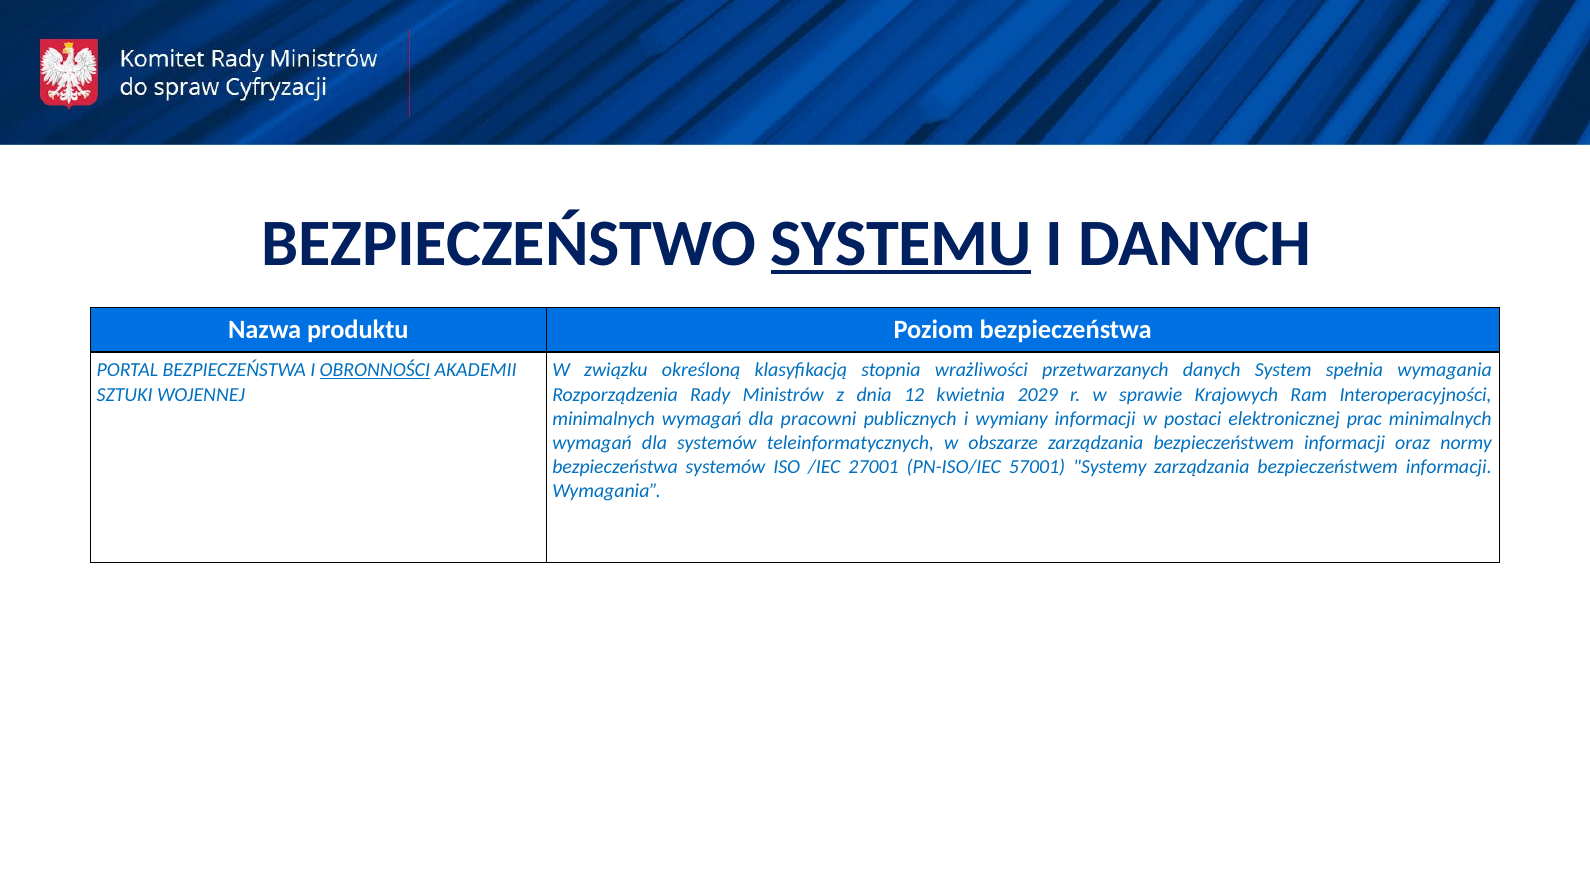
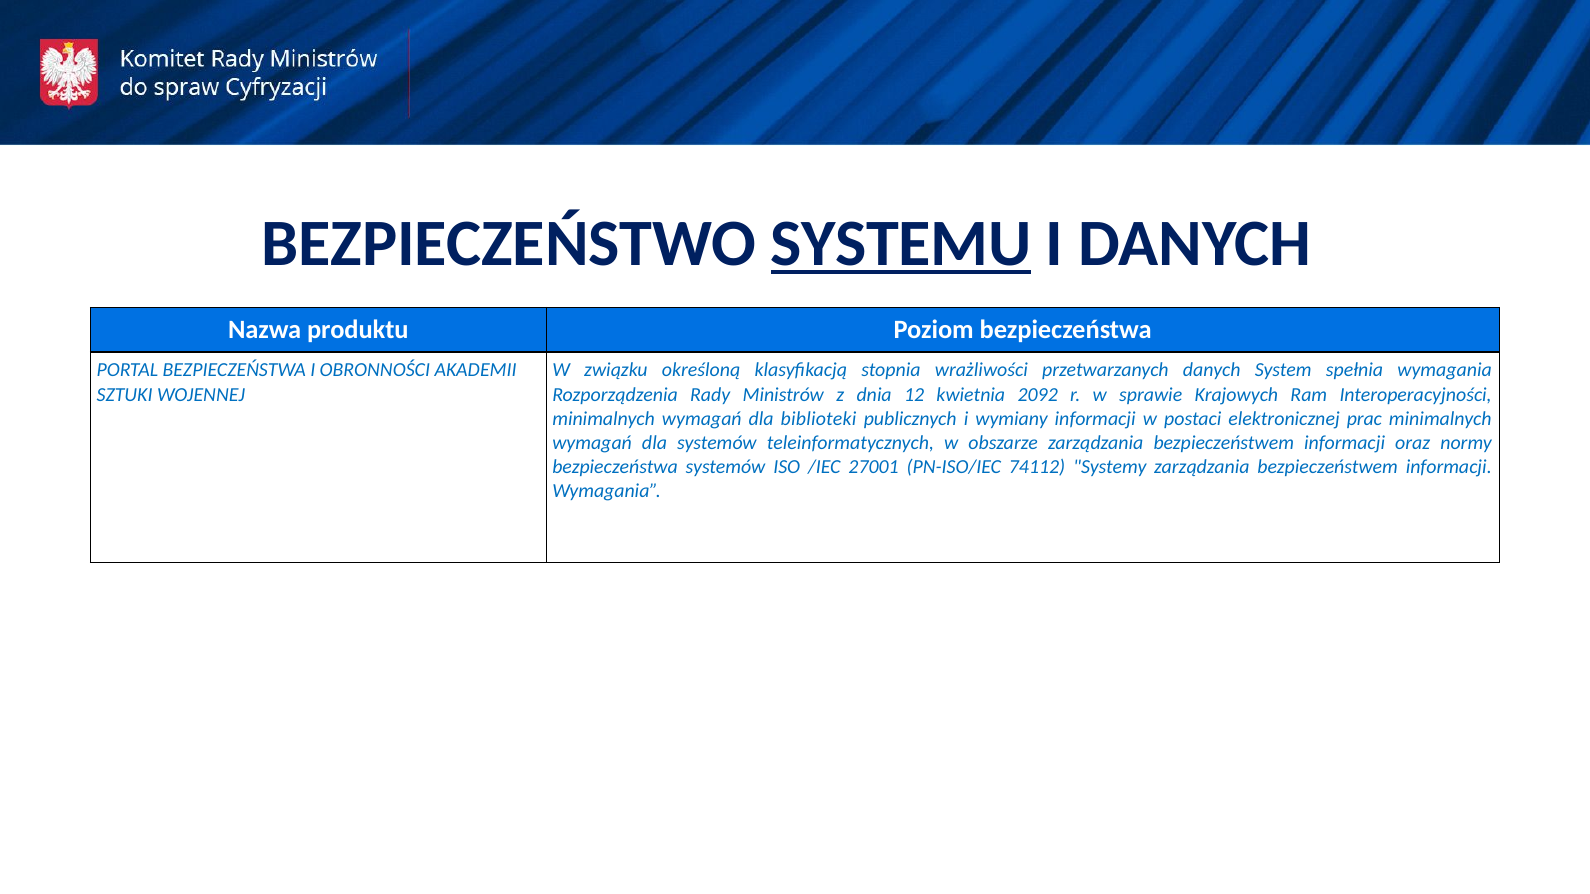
OBRONNOŚCI underline: present -> none
2029: 2029 -> 2092
pracowni: pracowni -> biblioteki
57001: 57001 -> 74112
